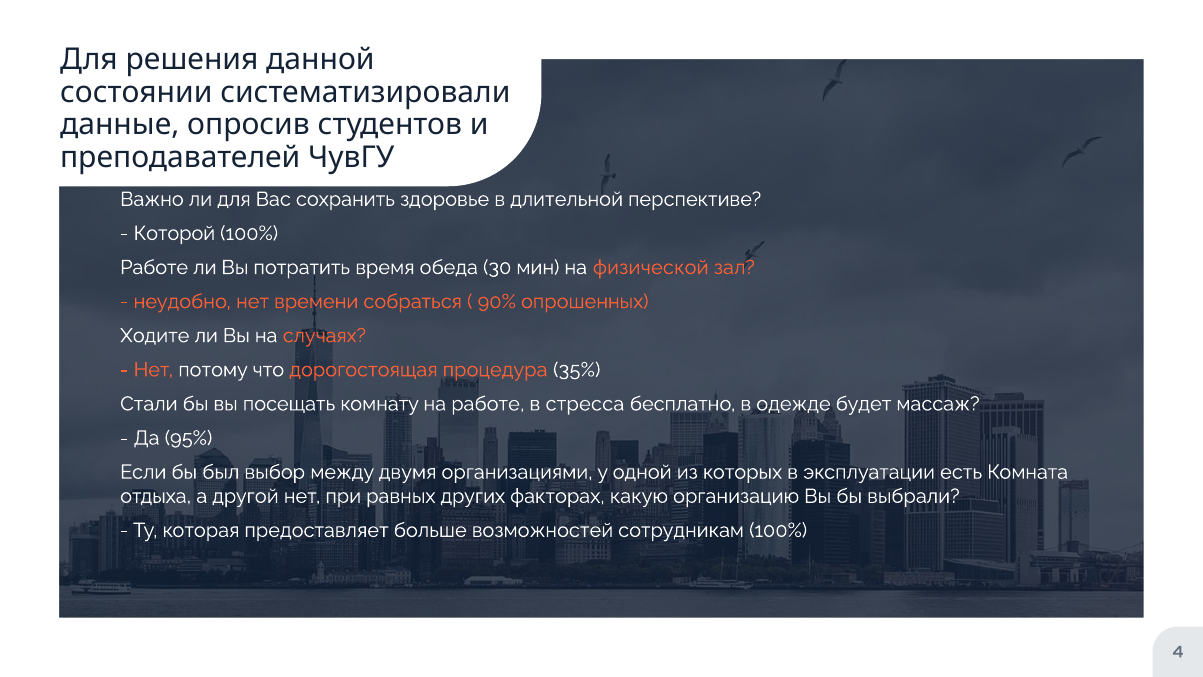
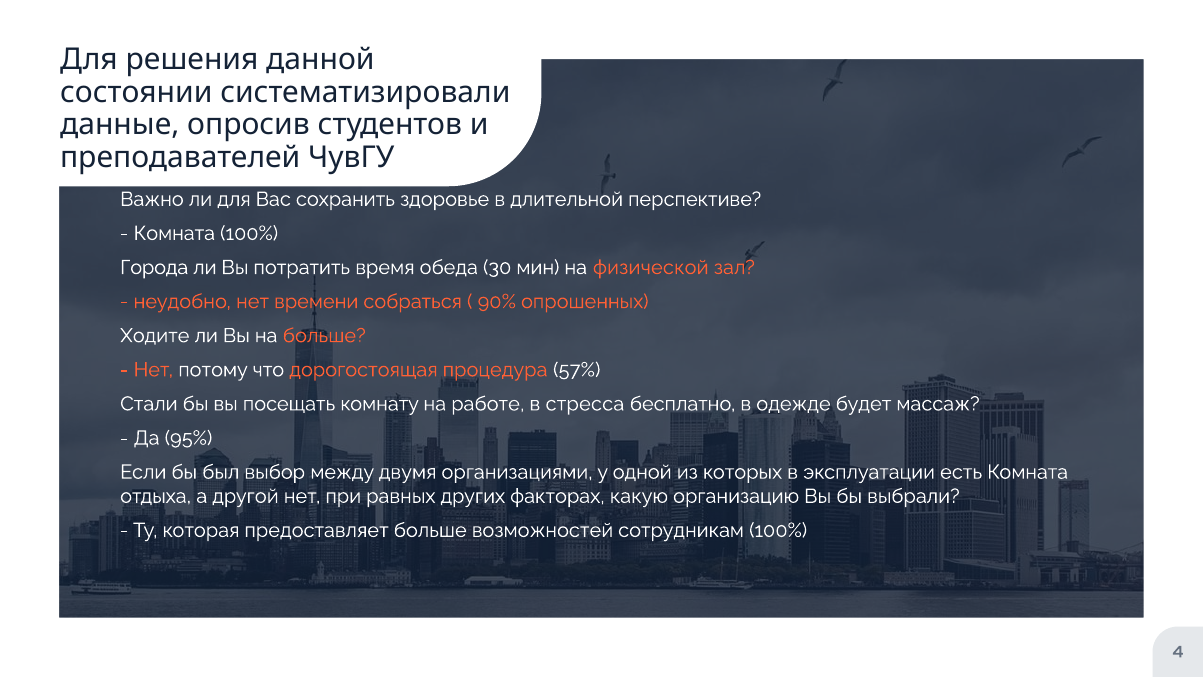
Которой at (174, 233): Которой -> Комната
Работе at (154, 267): Работе -> Города
на случаях: случаях -> больше
35%: 35% -> 57%
